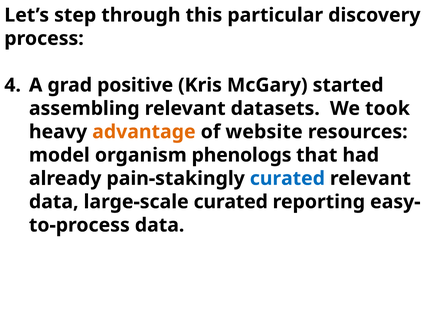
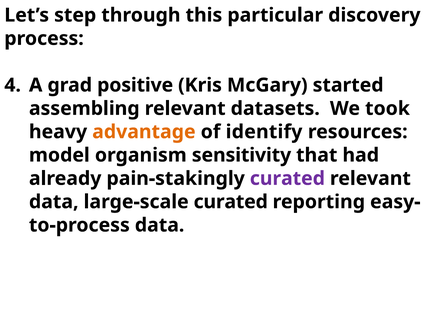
website: website -> identify
phenologs: phenologs -> sensitivity
curated at (287, 179) colour: blue -> purple
